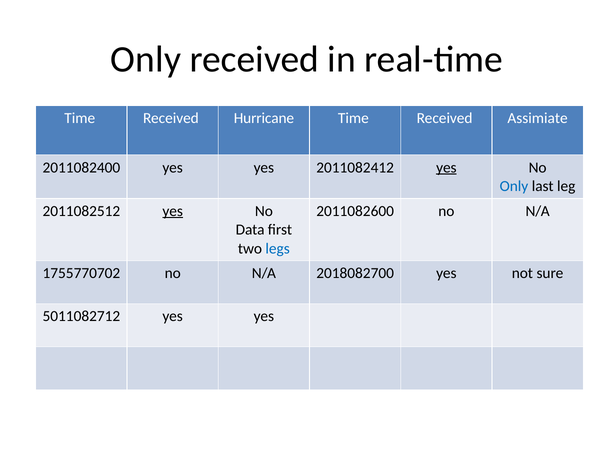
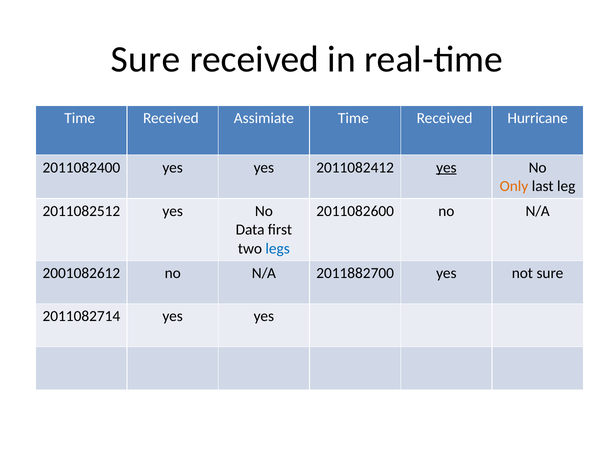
Only at (146, 59): Only -> Sure
Hurricane: Hurricane -> Assimiate
Assimiate: Assimiate -> Hurricane
Only at (514, 186) colour: blue -> orange
yes at (173, 211) underline: present -> none
1755770702: 1755770702 -> 2001082612
2018082700: 2018082700 -> 2011882700
5011082712: 5011082712 -> 2011082714
